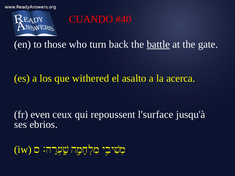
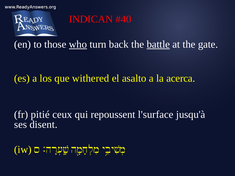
CUANDO: CUANDO -> INDICAN
who underline: none -> present
even: even -> pitié
ebrios: ebrios -> disent
